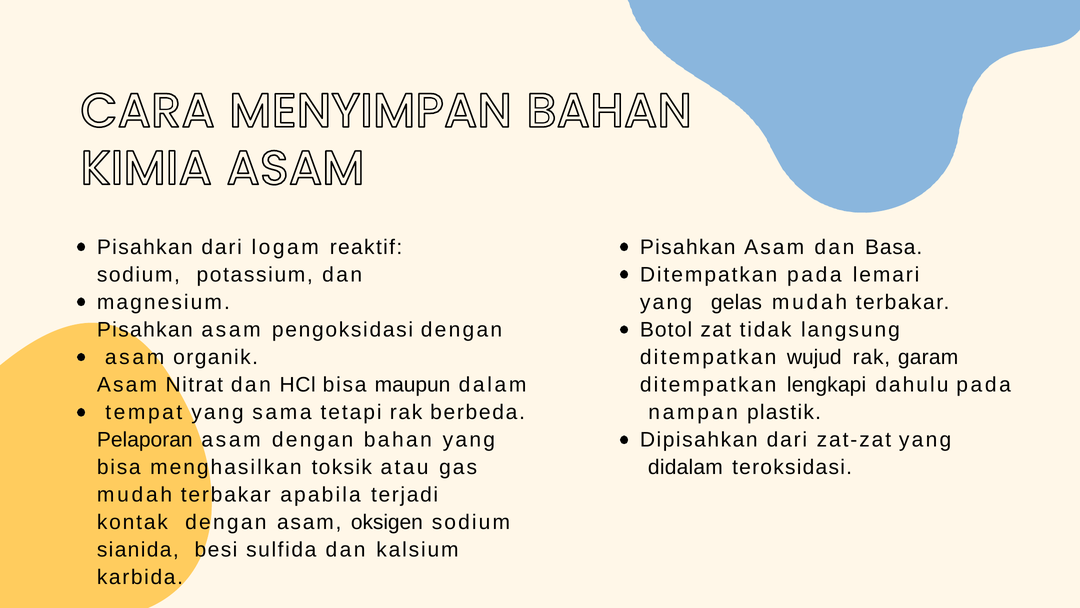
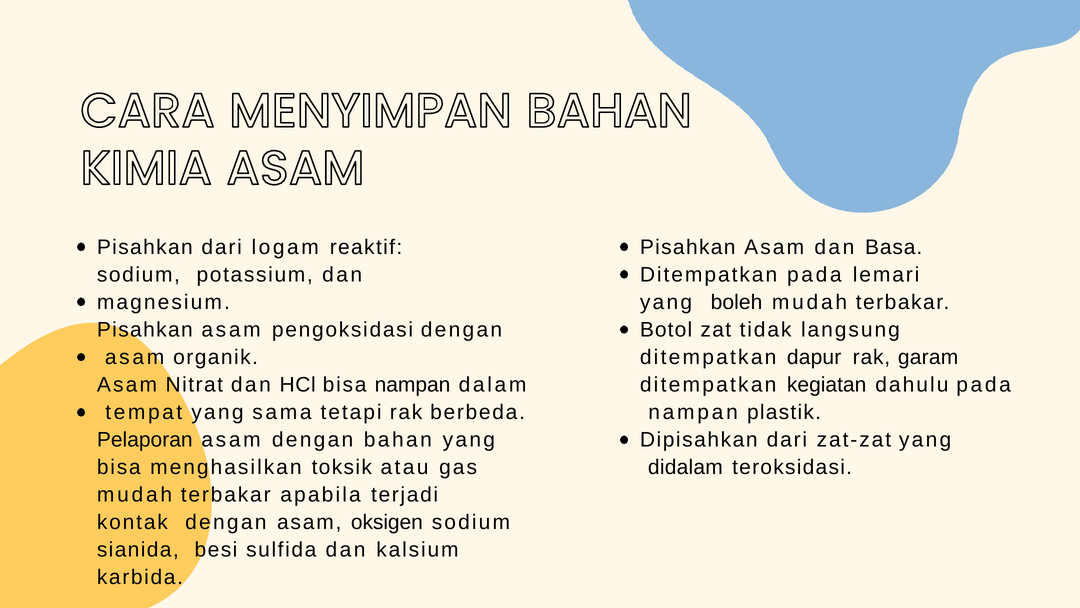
gelas: gelas -> boleh
wujud: wujud -> dapur
bisa maupun: maupun -> nampan
lengkapi: lengkapi -> kegiatan
